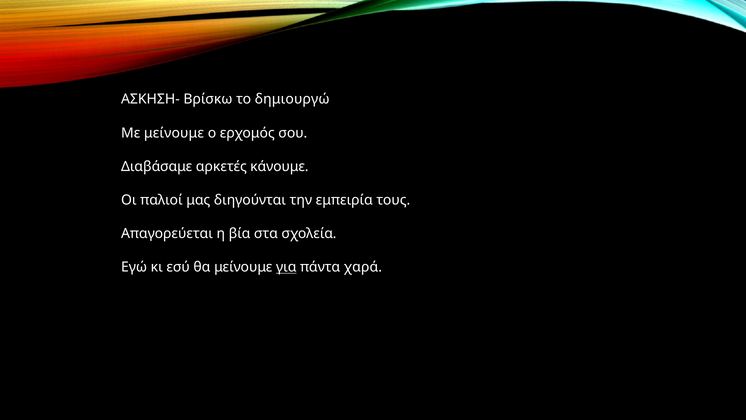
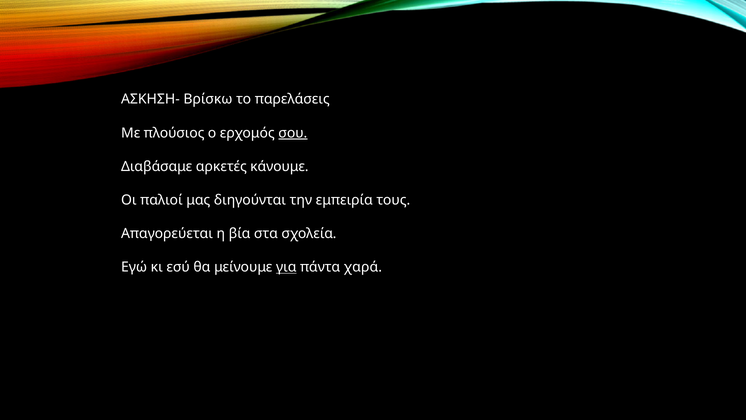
δημιουργώ: δημιουργώ -> παρελάσεις
Με μείνουμε: μείνουμε -> πλούσιος
σου underline: none -> present
